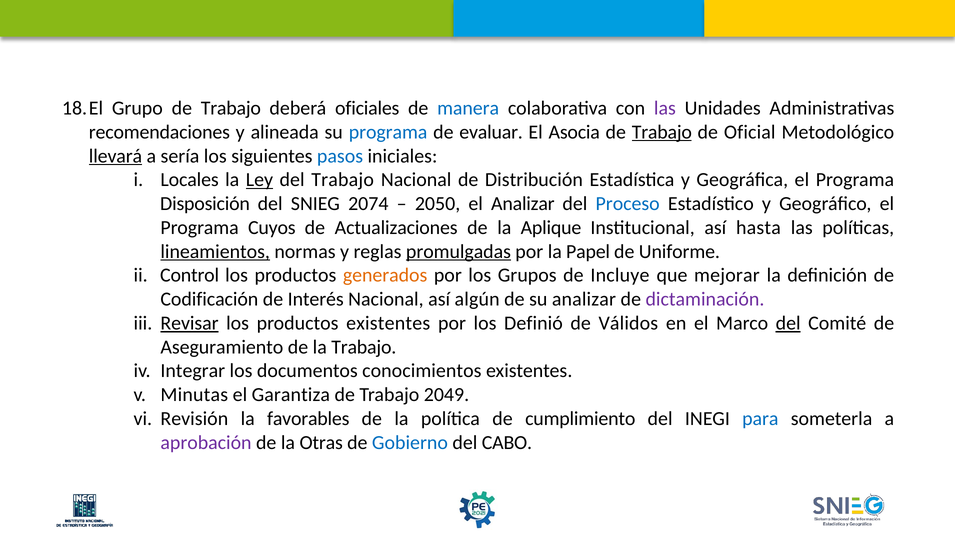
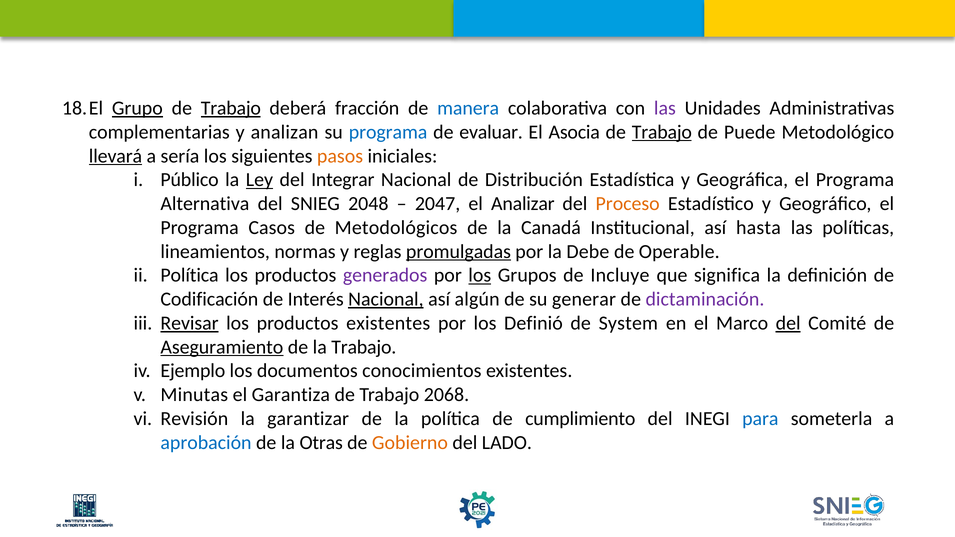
Grupo underline: none -> present
Trabajo at (231, 108) underline: none -> present
oficiales: oficiales -> fracción
recomendaciones: recomendaciones -> complementarias
alineada: alineada -> analizan
Oficial: Oficial -> Puede
pasos colour: blue -> orange
Locales: Locales -> Público
del Trabajo: Trabajo -> Integrar
Disposición: Disposición -> Alternativa
2074: 2074 -> 2048
2050: 2050 -> 2047
Proceso colour: blue -> orange
Cuyos: Cuyos -> Casos
Actualizaciones: Actualizaciones -> Metodológicos
Aplique: Aplique -> Canadá
lineamientos underline: present -> none
Papel: Papel -> Debe
Uniforme: Uniforme -> Operable
Control at (190, 275): Control -> Política
generados colour: orange -> purple
los at (480, 275) underline: none -> present
mejorar: mejorar -> significa
Nacional at (386, 299) underline: none -> present
su analizar: analizar -> generar
Válidos: Válidos -> System
Aseguramiento underline: none -> present
Integrar: Integrar -> Ejemplo
2049: 2049 -> 2068
favorables: favorables -> garantizar
aprobación colour: purple -> blue
Gobierno colour: blue -> orange
CABO: CABO -> LADO
